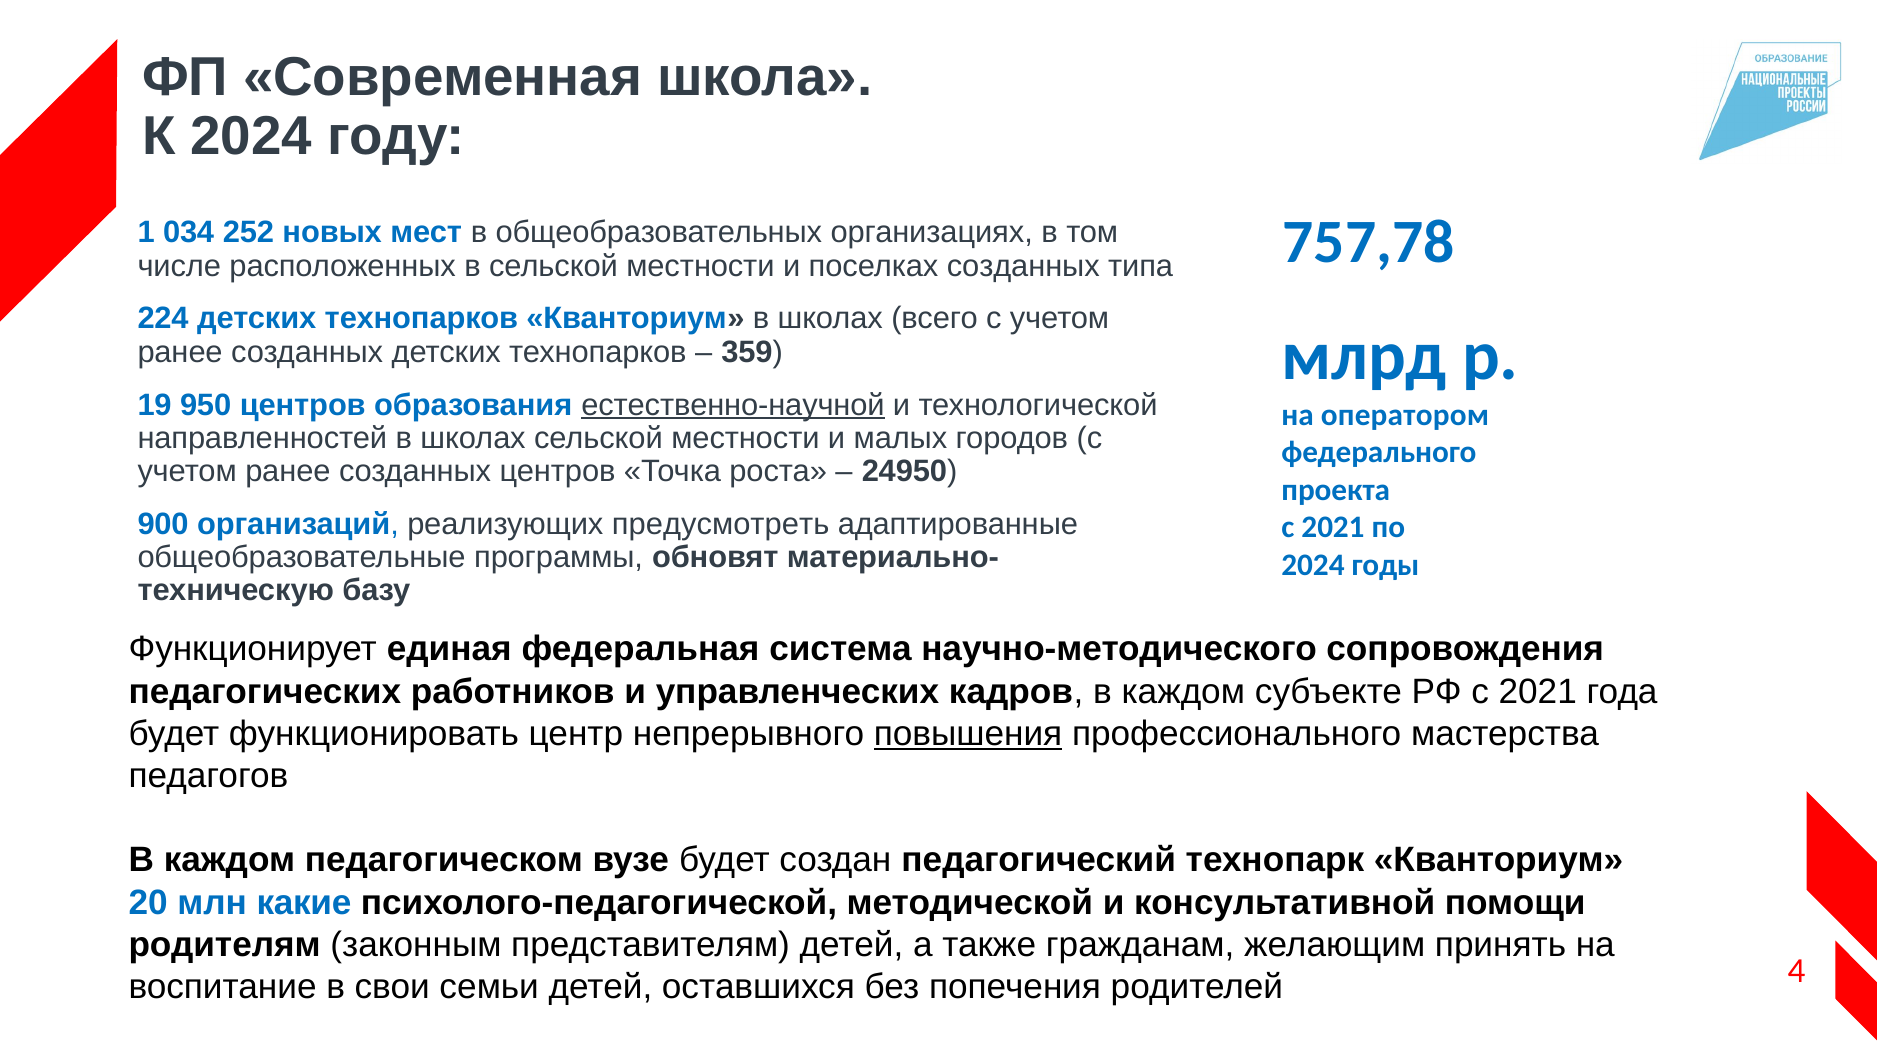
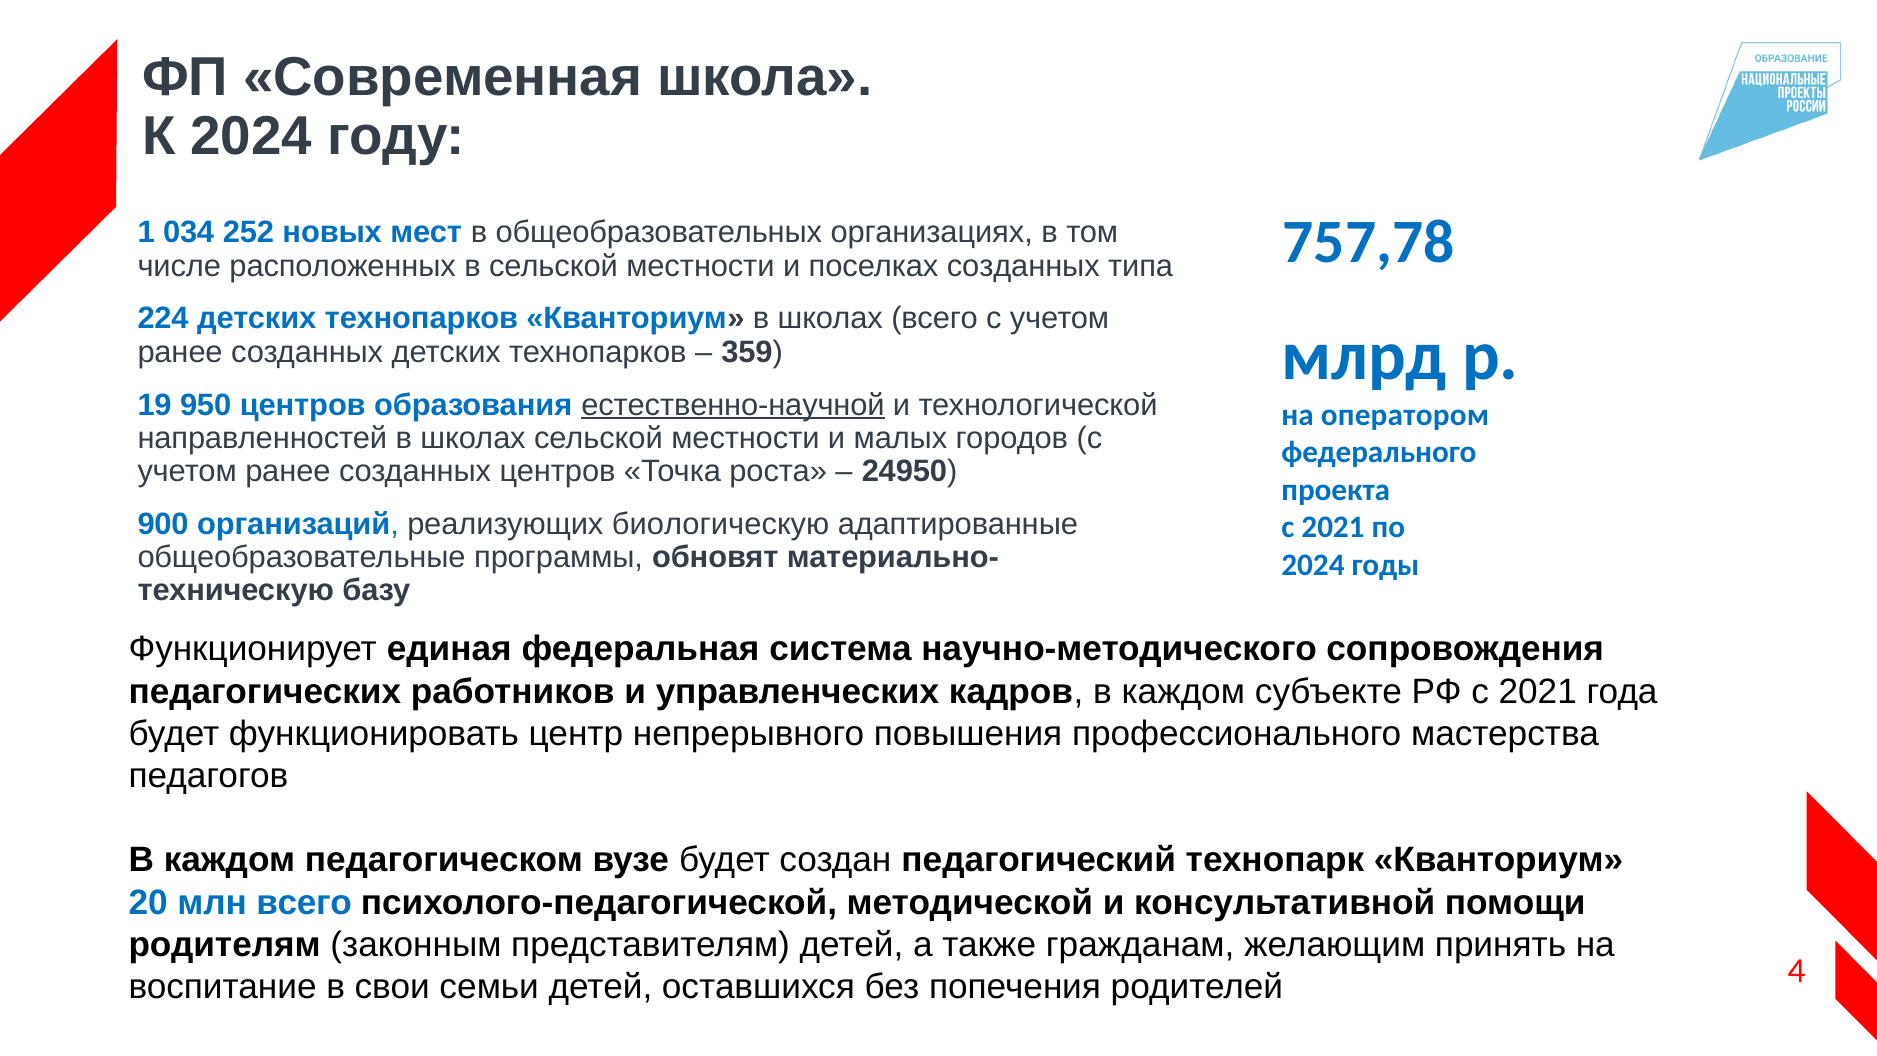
предусмотреть: предусмотреть -> биологическую
повышения underline: present -> none
млн какие: какие -> всего
